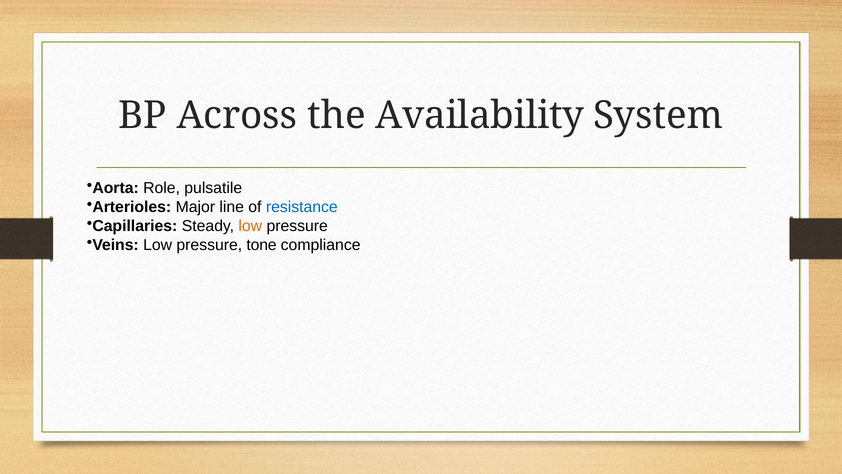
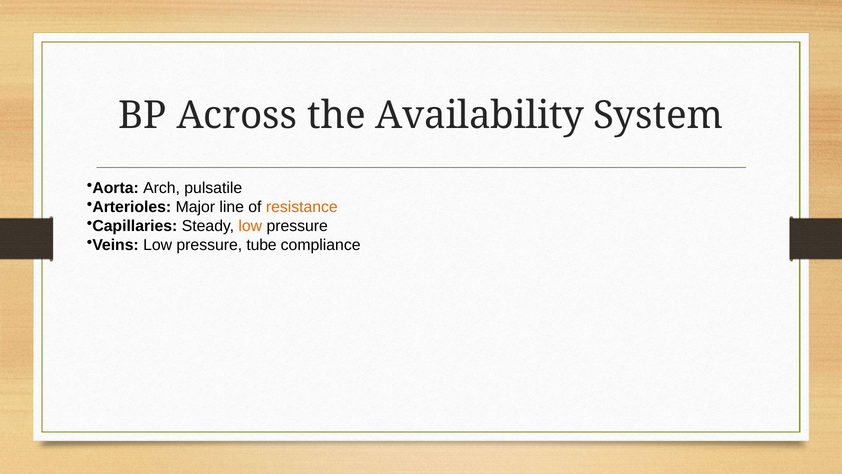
Role: Role -> Arch
resistance colour: blue -> orange
tone: tone -> tube
